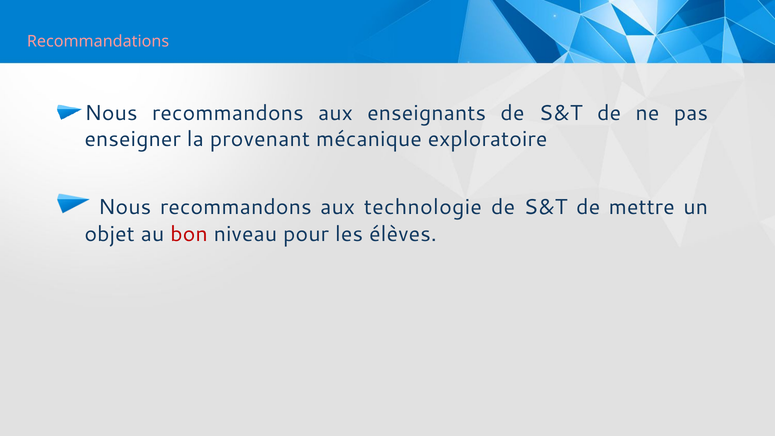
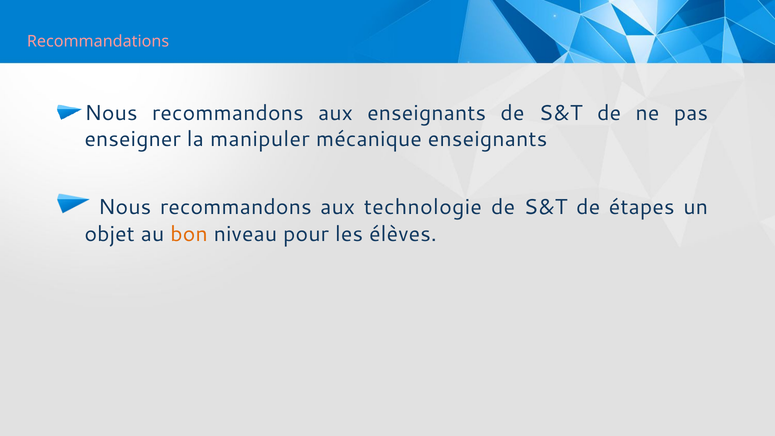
provenant: provenant -> manipuler
mécanique exploratoire: exploratoire -> enseignants
mettre: mettre -> étapes
bon colour: red -> orange
